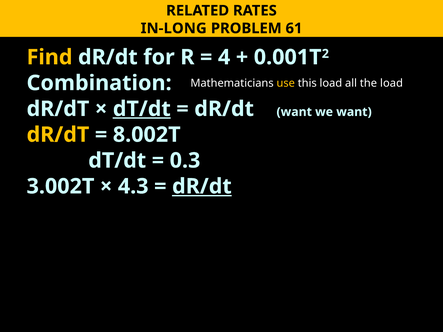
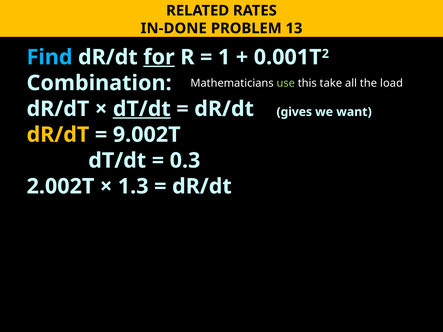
IN-LONG: IN-LONG -> IN-DONE
61: 61 -> 13
Find colour: yellow -> light blue
for underline: none -> present
4: 4 -> 1
use colour: yellow -> light green
this load: load -> take
dR/dt want: want -> gives
8.002T: 8.002T -> 9.002T
3.002T: 3.002T -> 2.002T
4.3: 4.3 -> 1.3
dR/dt at (202, 186) underline: present -> none
